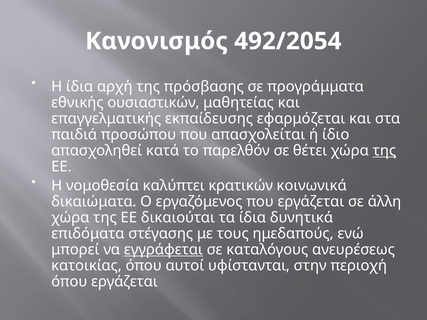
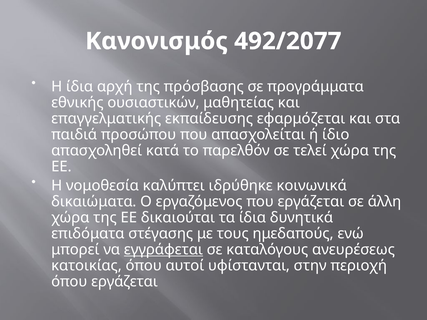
492/2054: 492/2054 -> 492/2077
θέτει: θέτει -> τελεί
της at (384, 151) underline: present -> none
κρατικών: κρατικών -> ιδρύθηκε
